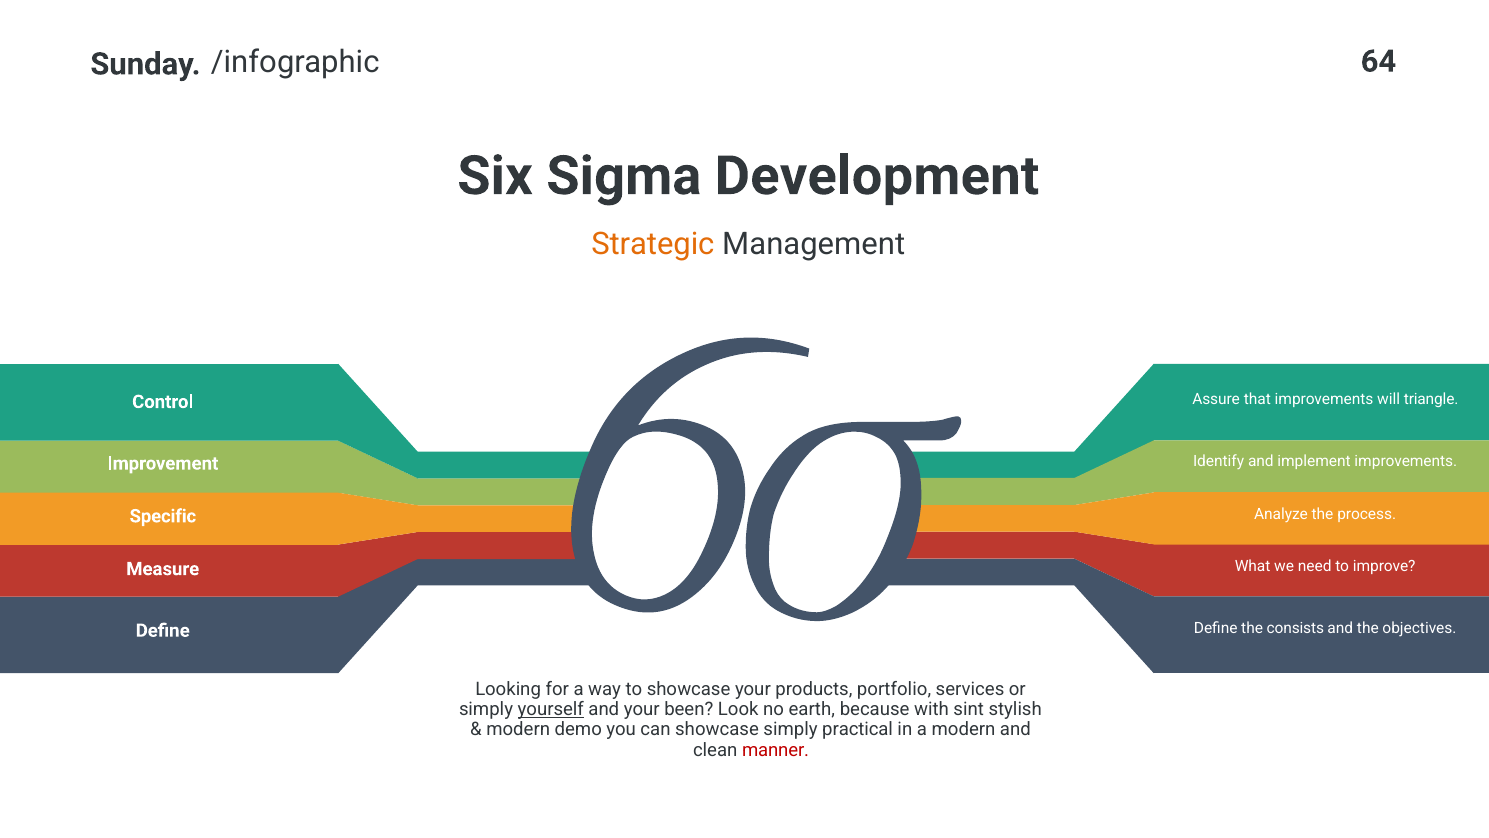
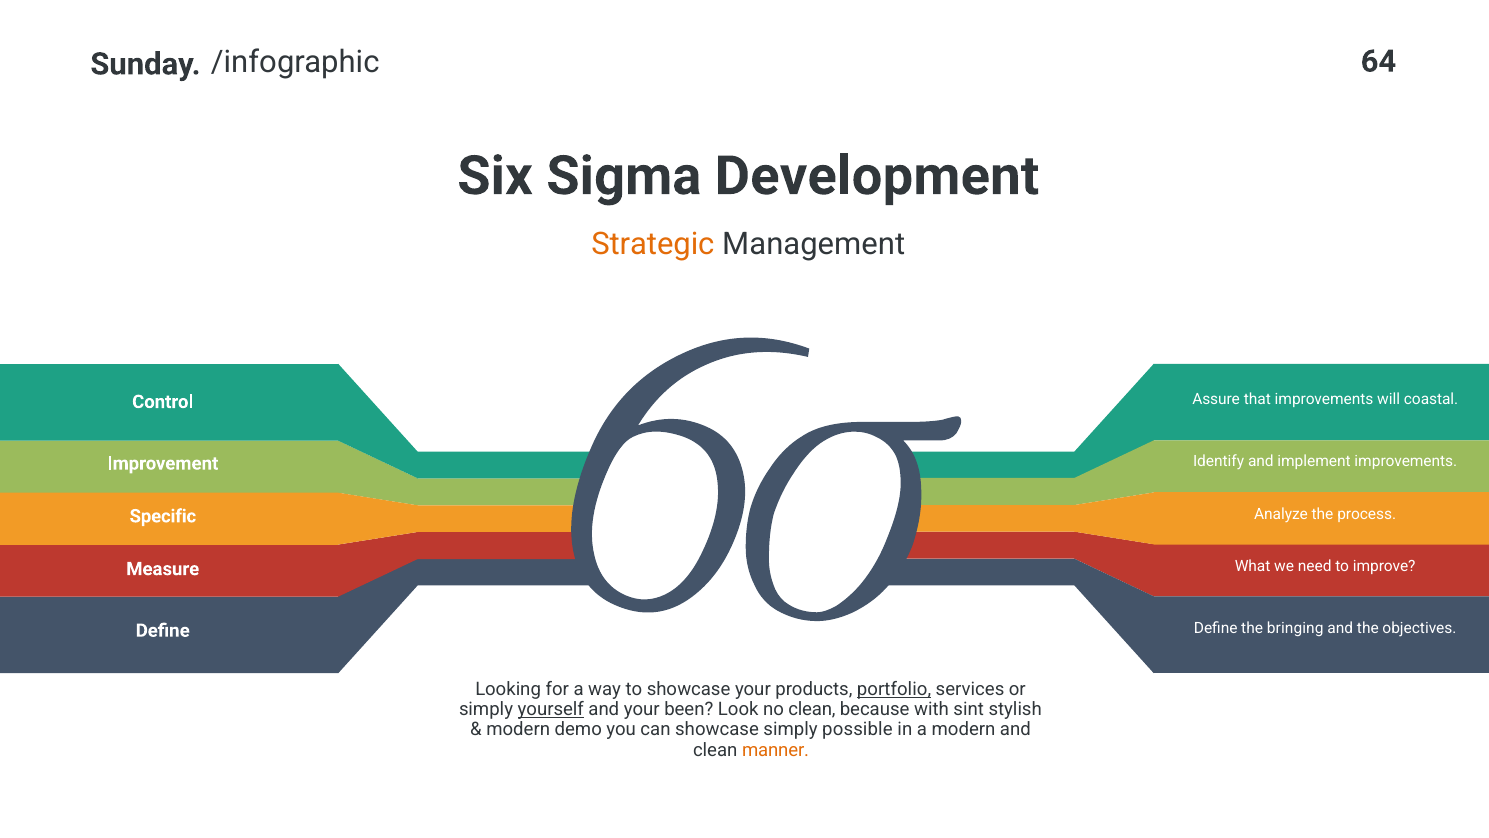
triangle: triangle -> coastal
consists: consists -> bringing
portfolio underline: none -> present
no earth: earth -> clean
practical: practical -> possible
manner colour: red -> orange
